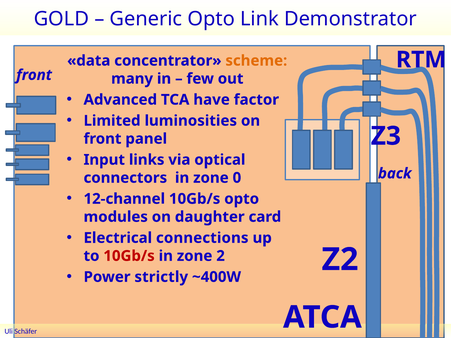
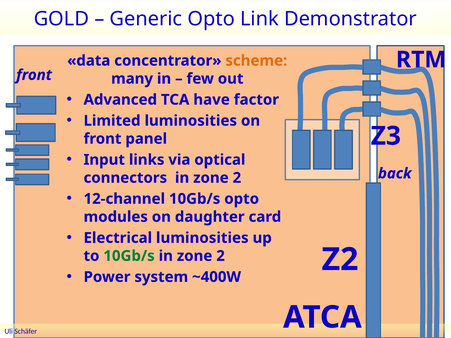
connectors in zone 0: 0 -> 2
Electrical connections: connections -> luminosities
10Gb/s at (129, 256) colour: red -> green
strictly: strictly -> system
